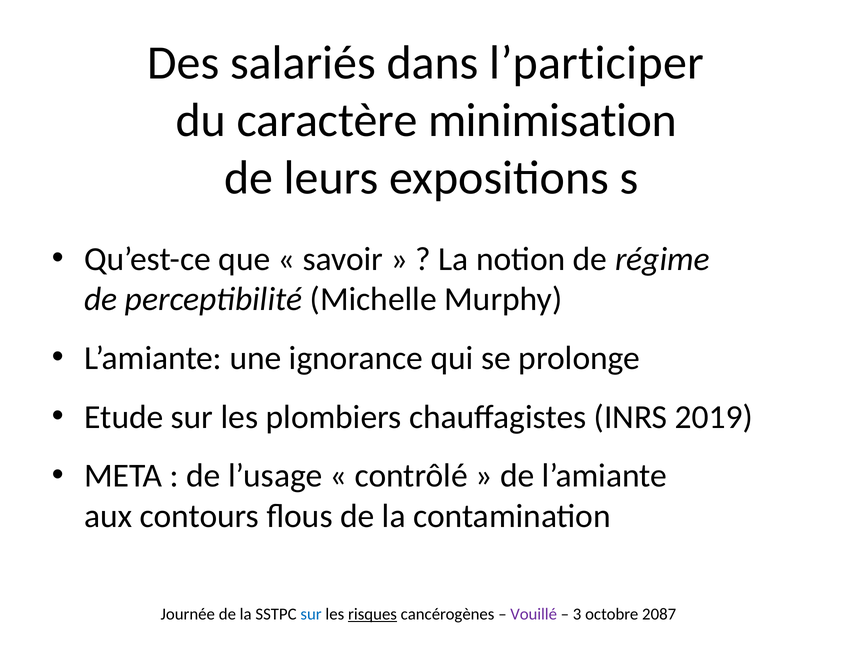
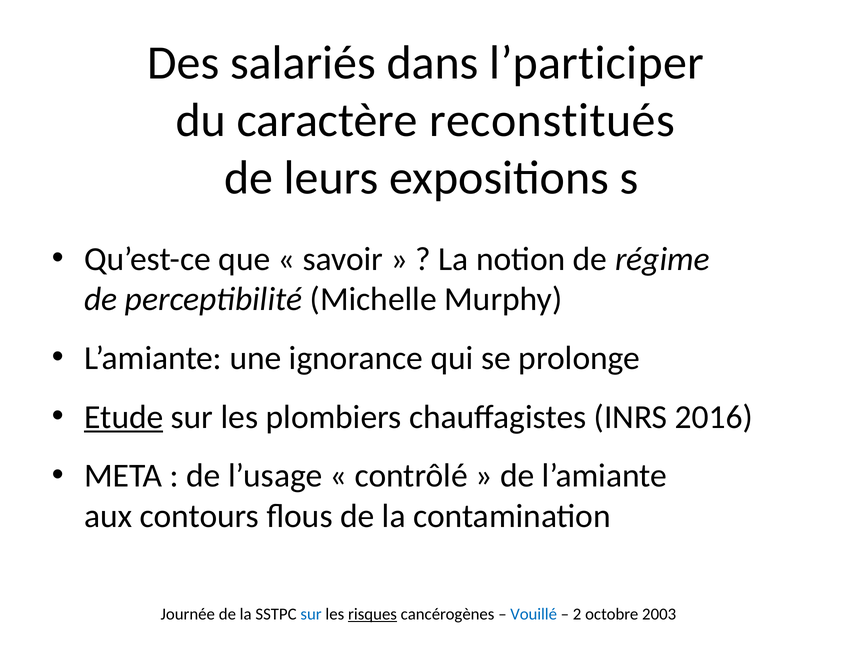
minimisation: minimisation -> reconstitués
Etude underline: none -> present
2019: 2019 -> 2016
Vouillé colour: purple -> blue
3: 3 -> 2
2087: 2087 -> 2003
